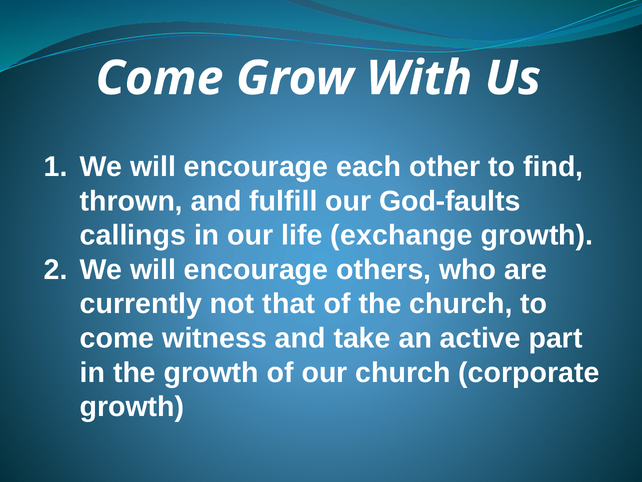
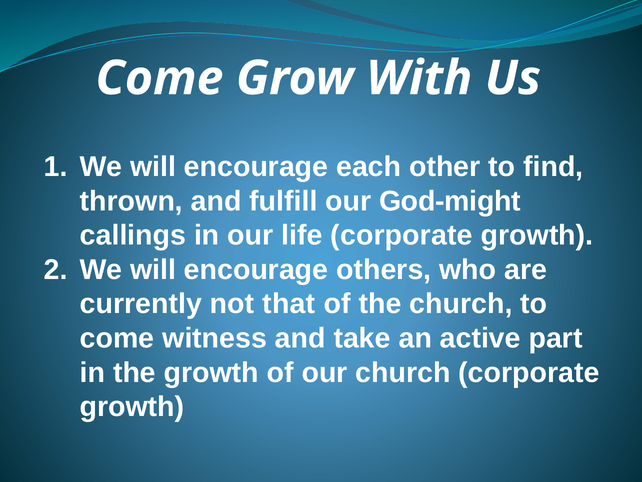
God-faults: God-faults -> God-might
life exchange: exchange -> corporate
